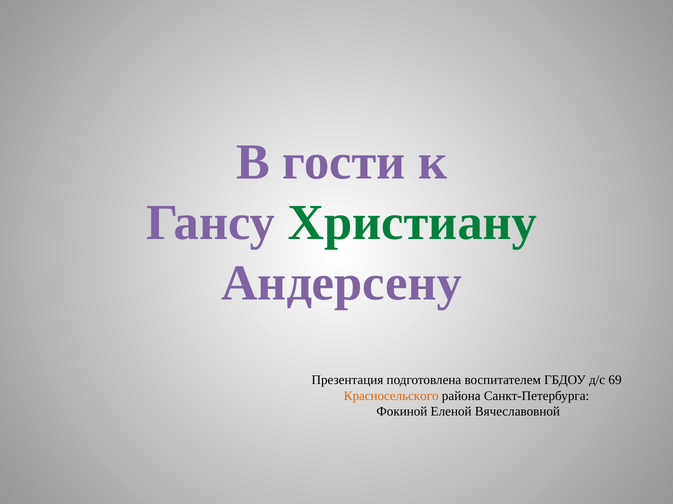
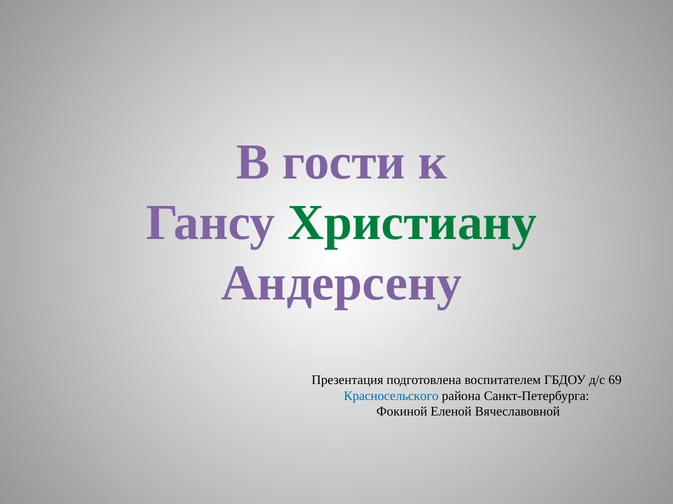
Красносельского colour: orange -> blue
